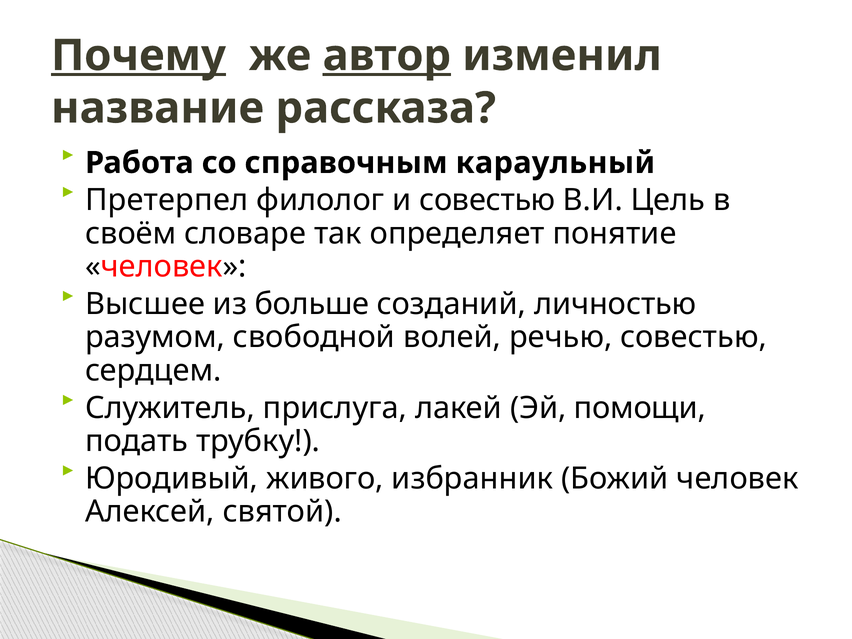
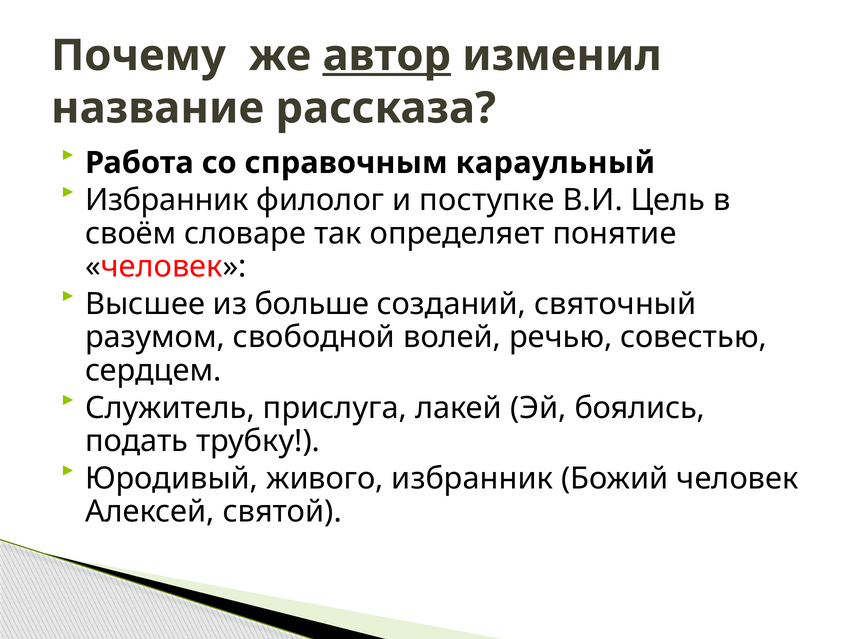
Почему underline: present -> none
Претерпел at (167, 200): Претерпел -> Избранник
и совестью: совестью -> поступке
личностью: личностью -> святочный
помощи: помощи -> боялись
